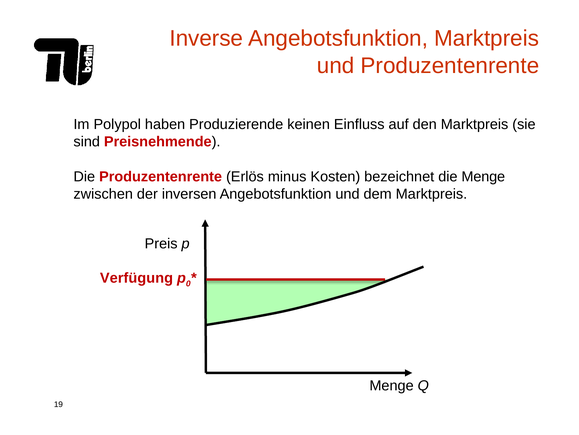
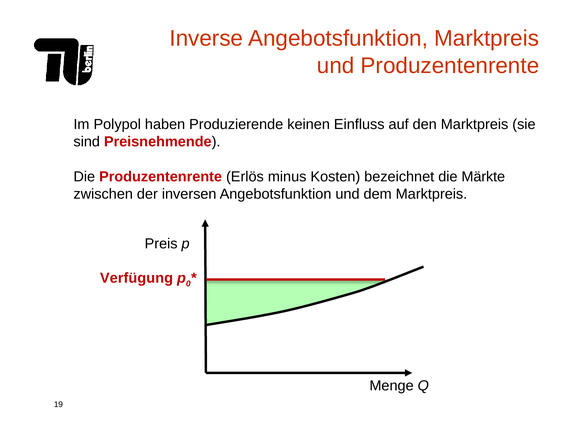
die Menge: Menge -> Märkte
